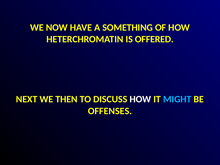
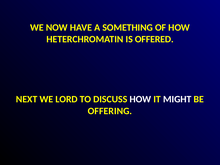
THEN: THEN -> LORD
MIGHT colour: light blue -> white
OFFENSES: OFFENSES -> OFFERING
